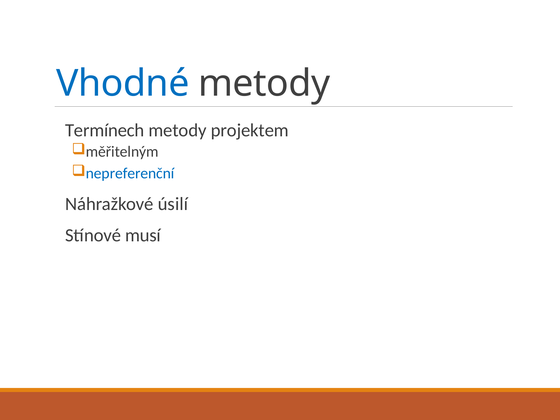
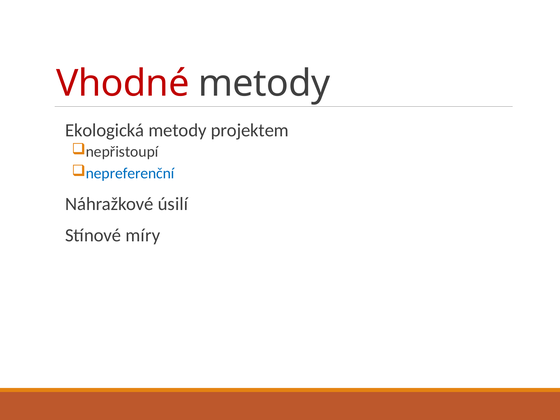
Vhodné colour: blue -> red
Termínech: Termínech -> Ekologická
měřitelným: měřitelným -> nepřistoupí
musí: musí -> míry
